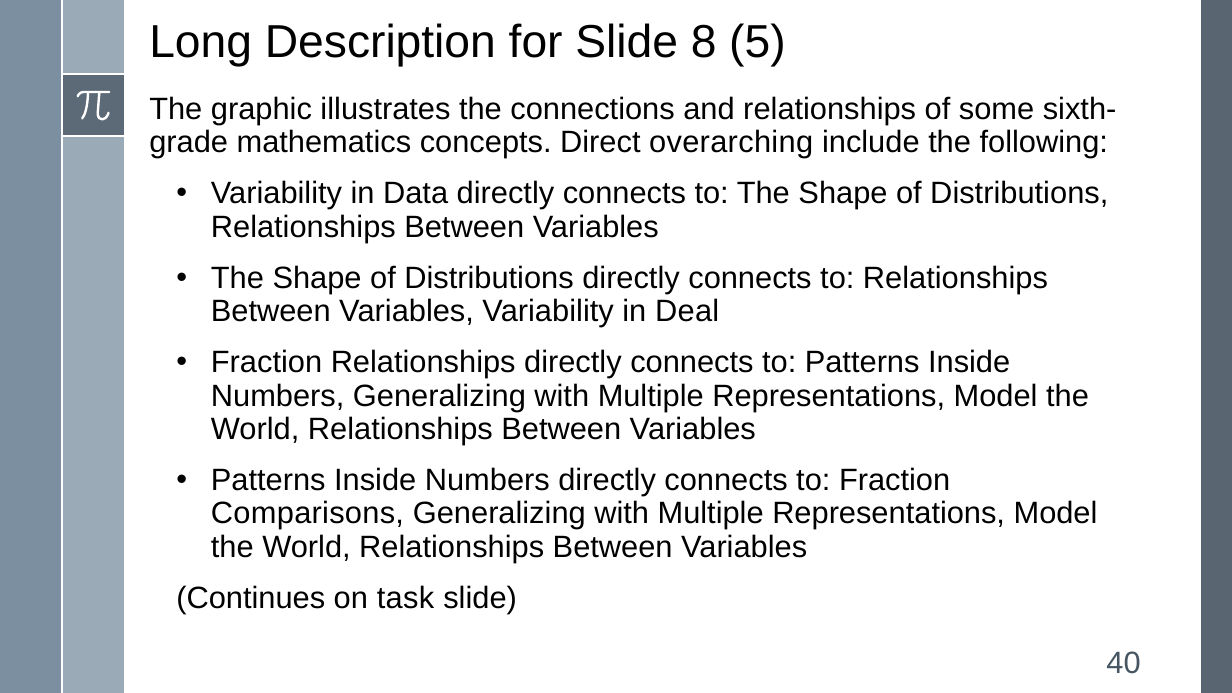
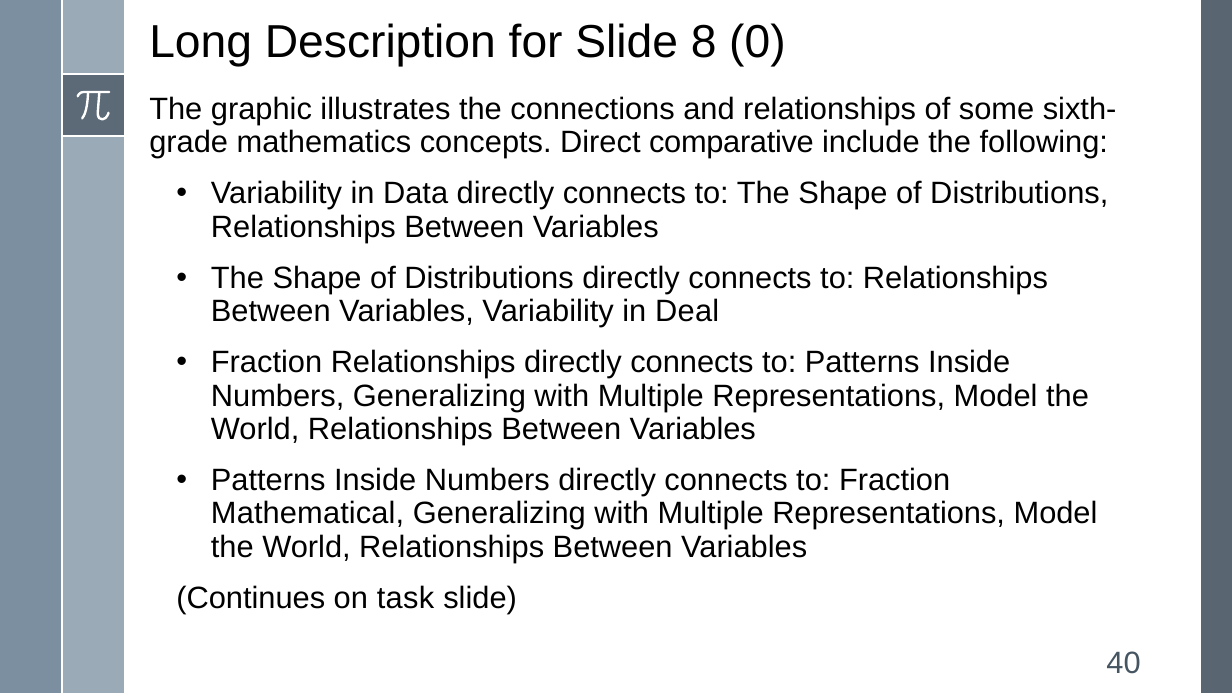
5: 5 -> 0
overarching: overarching -> comparative
Comparisons: Comparisons -> Mathematical
